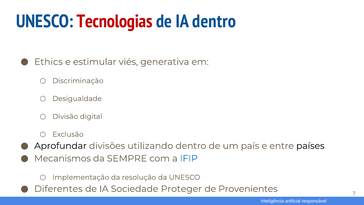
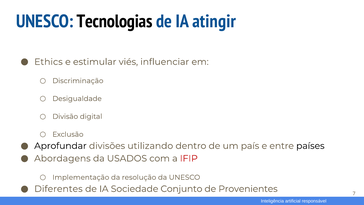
Tecnologias colour: red -> black
IA dentro: dentro -> atingir
generativa: generativa -> influenciar
Mecanismos: Mecanismos -> Abordagens
SEMPRE: SEMPRE -> USADOS
IFIP colour: blue -> red
Proteger: Proteger -> Conjunto
